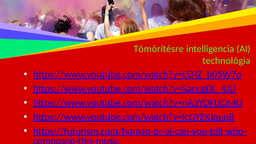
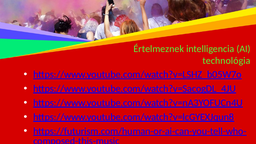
Tömörítésre: Tömörítésre -> Értelmeznek
